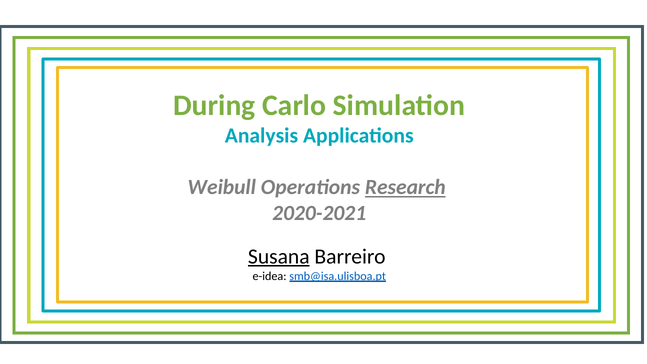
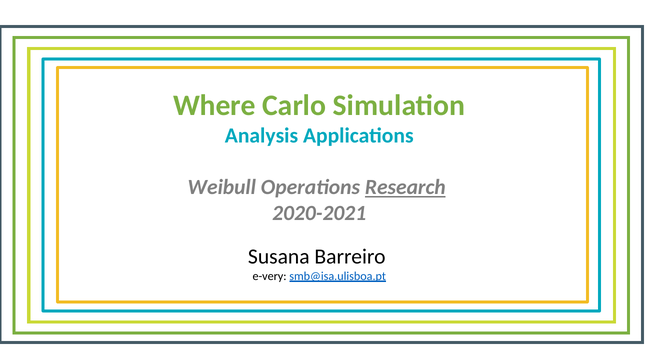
During: During -> Where
Susana underline: present -> none
e-idea: e-idea -> e-very
